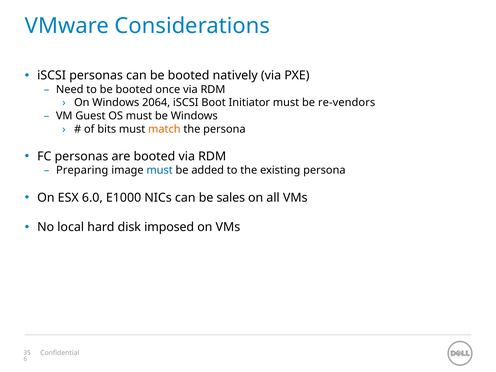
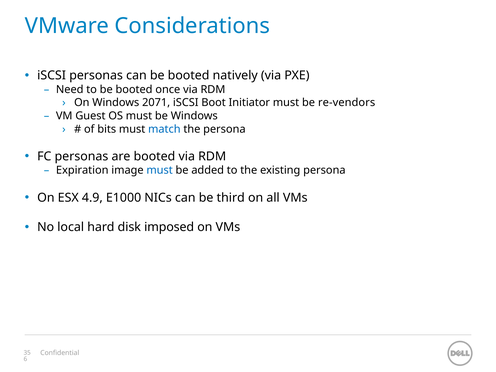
2064: 2064 -> 2071
match colour: orange -> blue
Preparing: Preparing -> Expiration
6.0: 6.0 -> 4.9
sales: sales -> third
